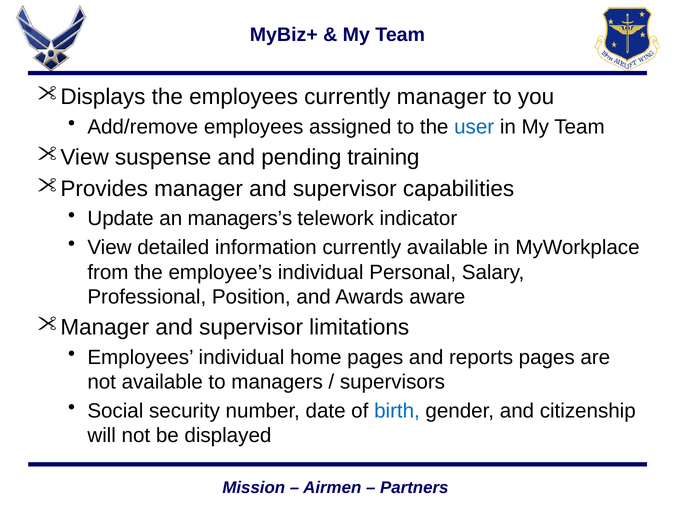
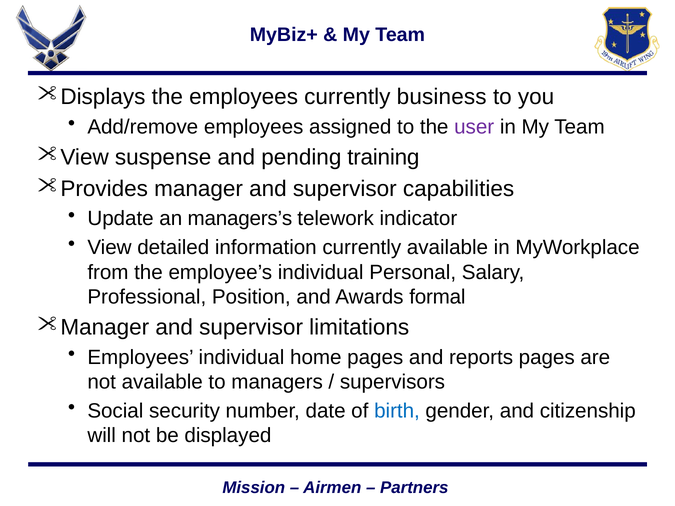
currently manager: manager -> business
user colour: blue -> purple
aware: aware -> formal
